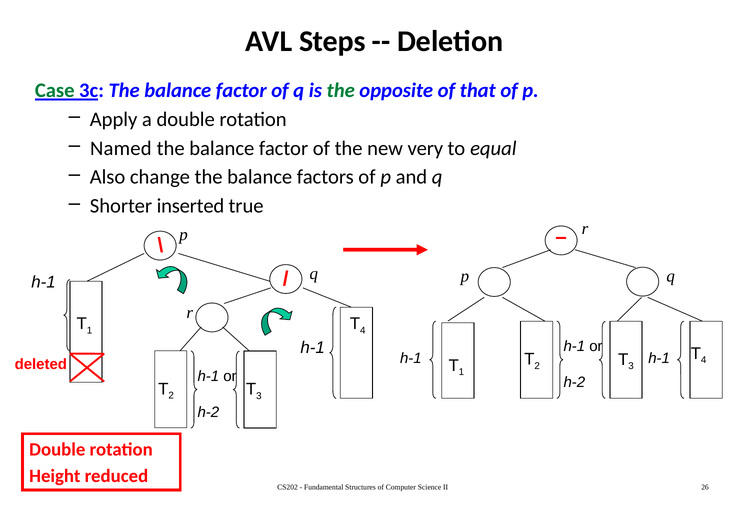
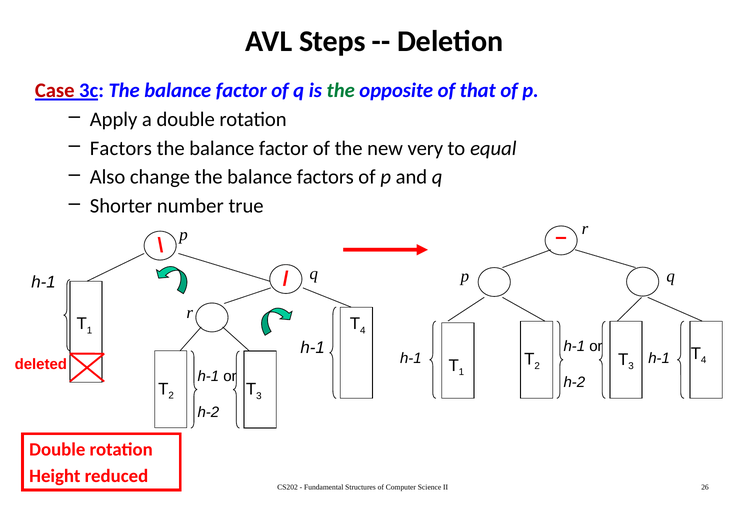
Case colour: green -> red
Named at (121, 148): Named -> Factors
inserted: inserted -> number
